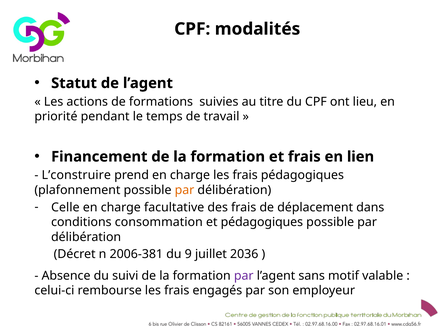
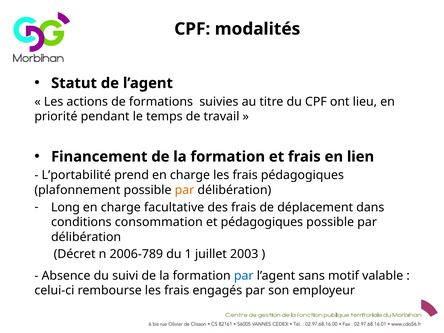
L’construire: L’construire -> L’portabilité
Celle: Celle -> Long
2006-381: 2006-381 -> 2006-789
9: 9 -> 1
2036: 2036 -> 2003
par at (244, 276) colour: purple -> blue
